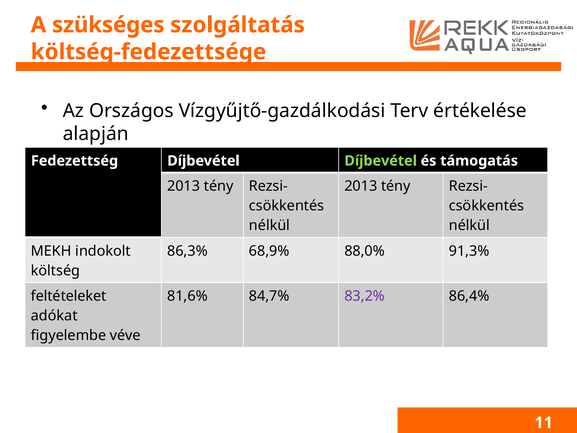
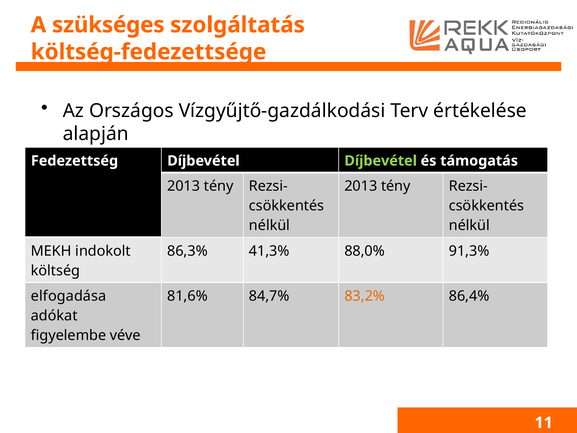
68,9%: 68,9% -> 41,3%
feltételeket: feltételeket -> elfogadása
83,2% colour: purple -> orange
